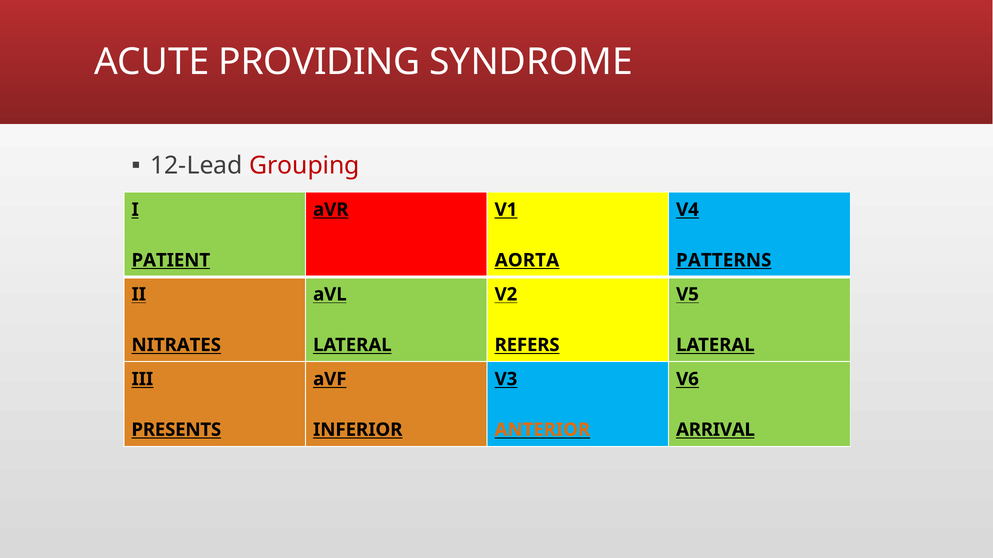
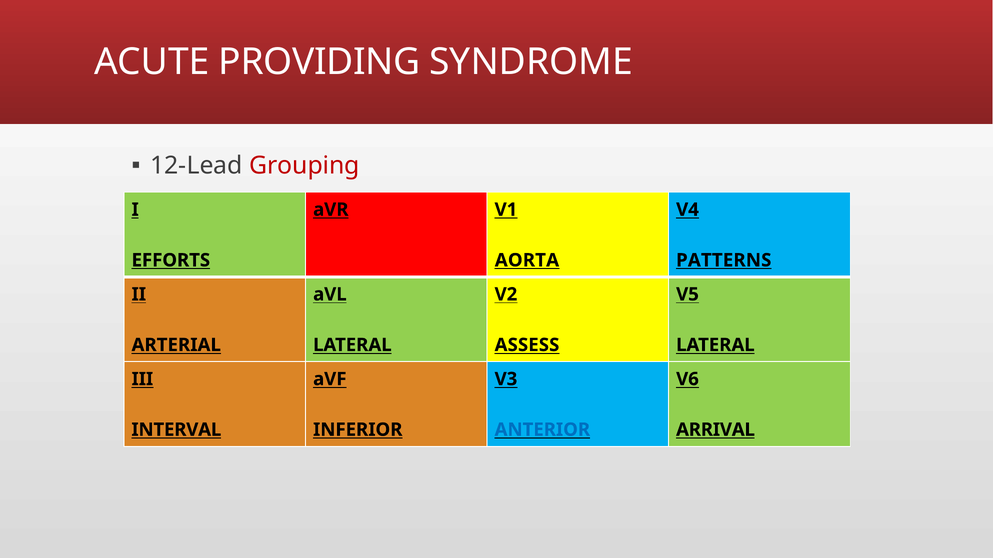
PATIENT: PATIENT -> EFFORTS
NITRATES: NITRATES -> ARTERIAL
REFERS: REFERS -> ASSESS
PRESENTS: PRESENTS -> INTERVAL
ANTERIOR colour: orange -> blue
